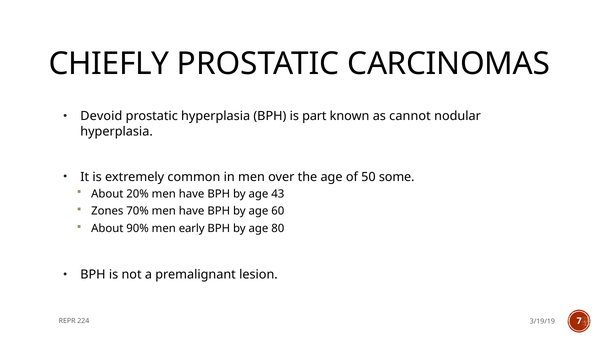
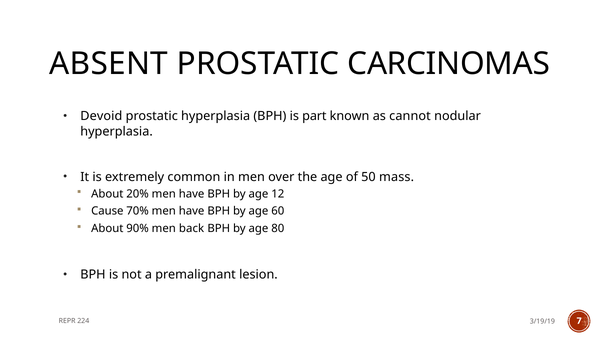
CHIEFLY: CHIEFLY -> ABSENT
some: some -> mass
43: 43 -> 12
Zones: Zones -> Cause
early: early -> back
